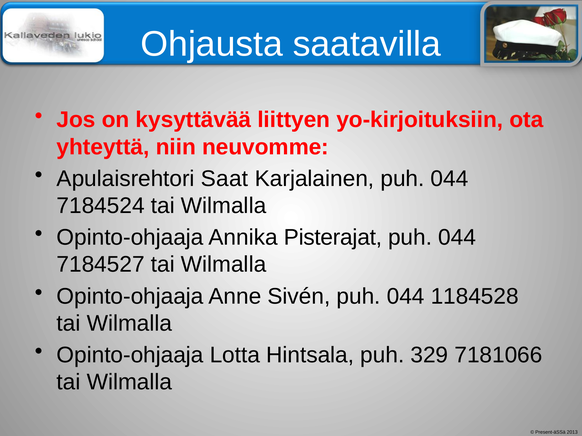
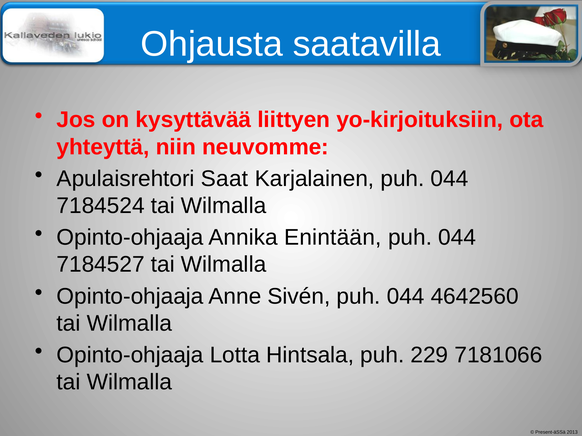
Pisterajat: Pisterajat -> Enintään
1184528: 1184528 -> 4642560
329: 329 -> 229
